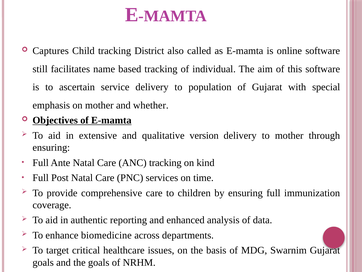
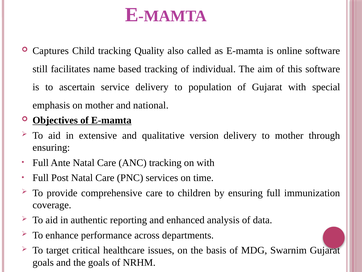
District: District -> Quality
whether: whether -> national
on kind: kind -> with
biomedicine: biomedicine -> performance
